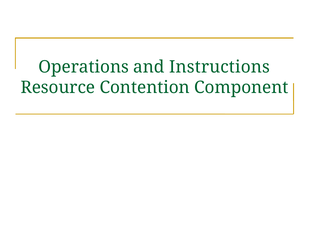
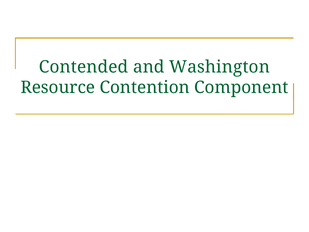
Operations: Operations -> Contended
Instructions: Instructions -> Washington
